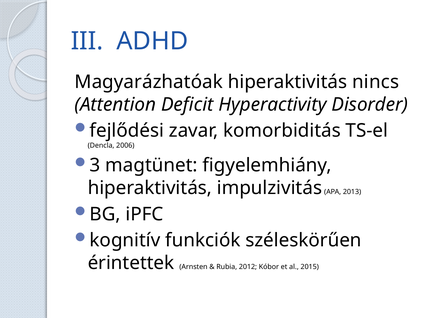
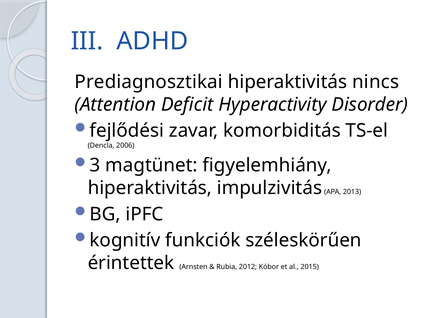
Magyarázhatóak: Magyarázhatóak -> Prediagnosztikai
